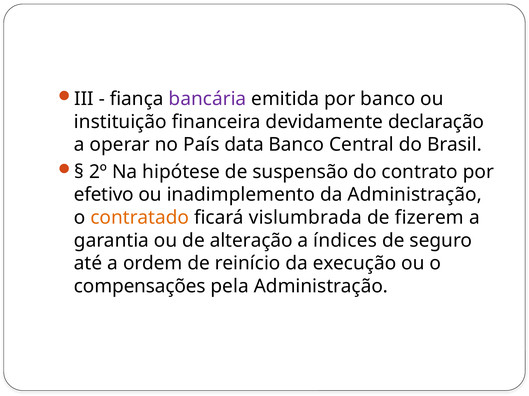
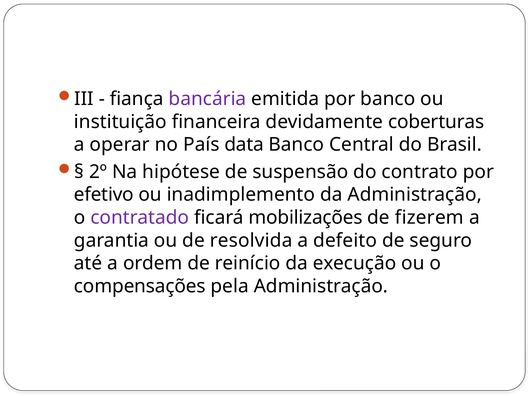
declaração: declaração -> coberturas
contratado colour: orange -> purple
vislumbrada: vislumbrada -> mobilizações
alteração: alteração -> resolvida
índices: índices -> defeito
